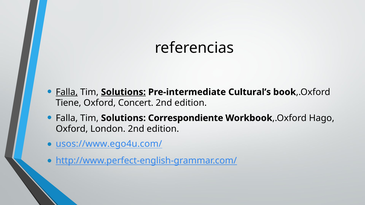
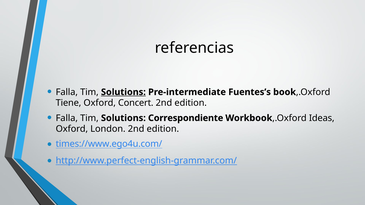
Falla at (67, 92) underline: present -> none
Cultural’s: Cultural’s -> Fuentes’s
Hago: Hago -> Ideas
usos://www.ego4u.com/: usos://www.ego4u.com/ -> times://www.ego4u.com/
